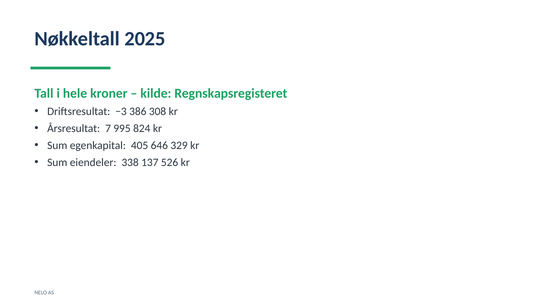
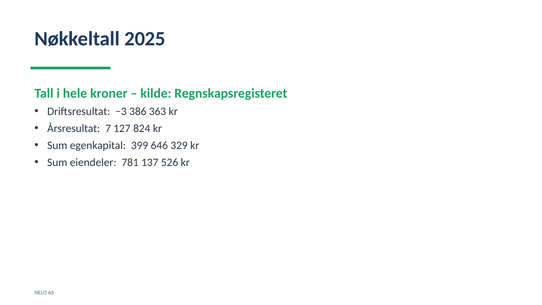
308: 308 -> 363
995: 995 -> 127
405: 405 -> 399
338: 338 -> 781
